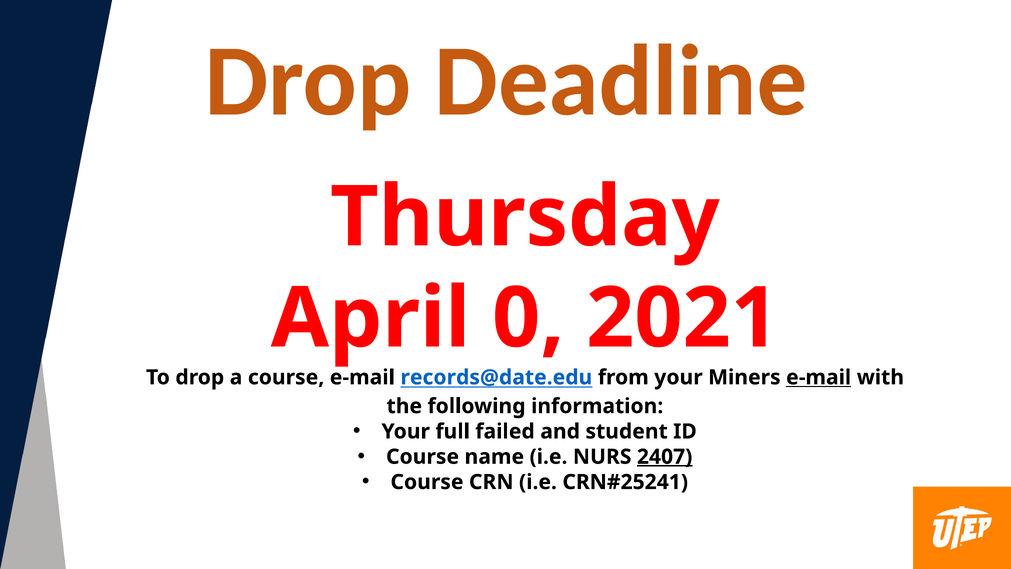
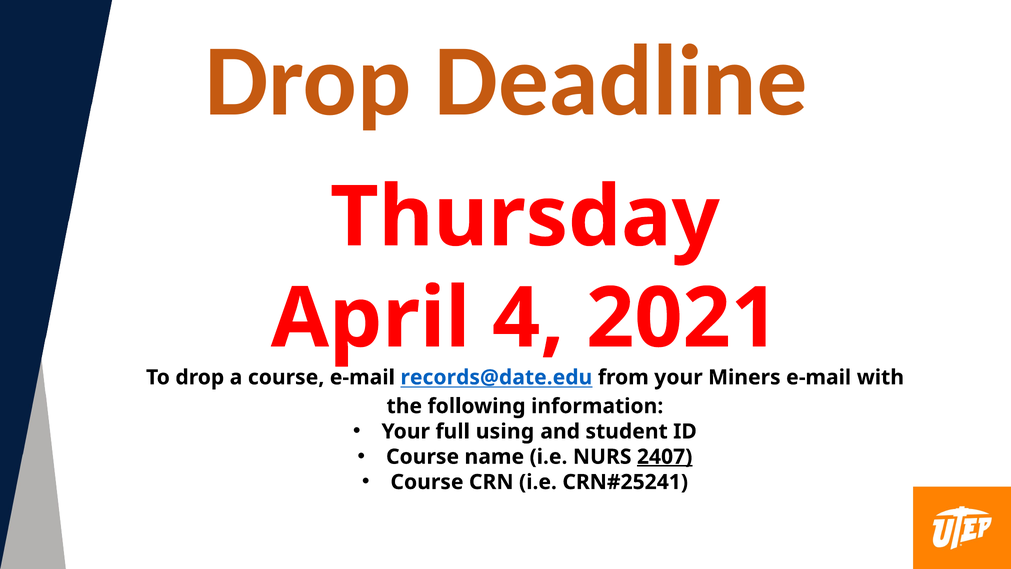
0: 0 -> 4
e-mail at (819, 377) underline: present -> none
failed: failed -> using
